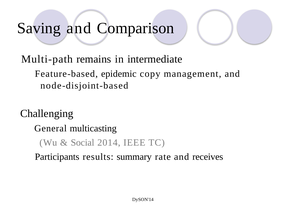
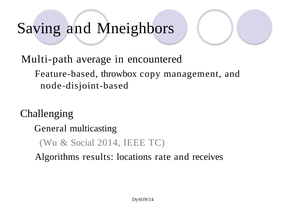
Comparison: Comparison -> Mneighbors
remains: remains -> average
intermediate: intermediate -> encountered
epidemic: epidemic -> throwbox
Participants: Participants -> Algorithms
summary: summary -> locations
